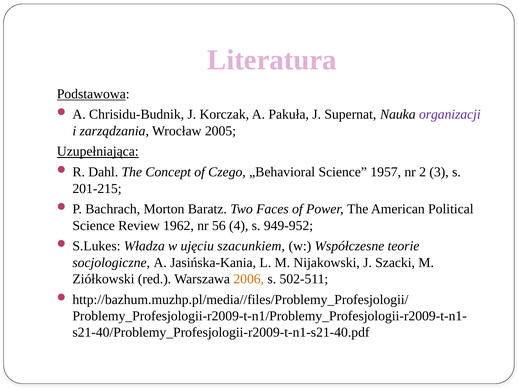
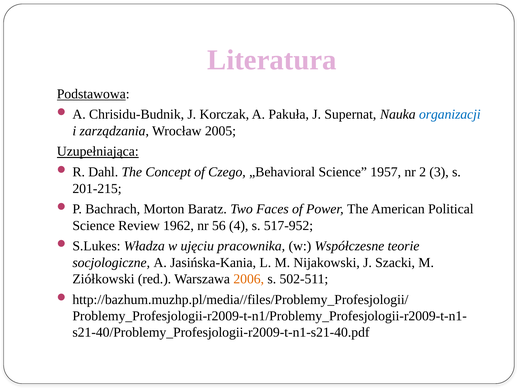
organizacji colour: purple -> blue
949-952: 949-952 -> 517-952
szacunkiem: szacunkiem -> pracownika
